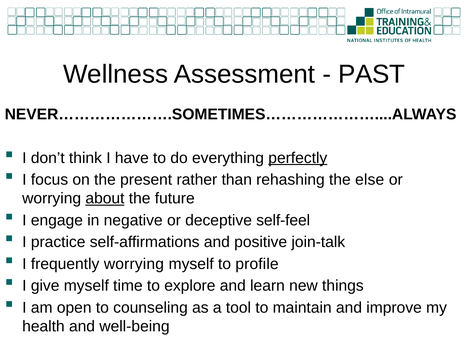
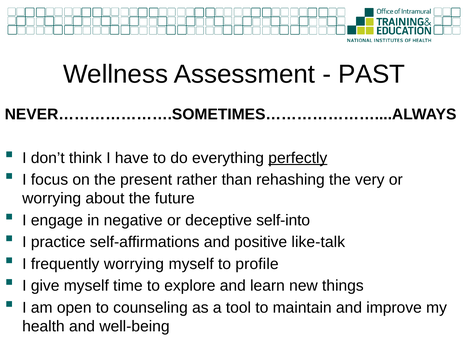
else: else -> very
about underline: present -> none
self-feel: self-feel -> self-into
join-talk: join-talk -> like-talk
